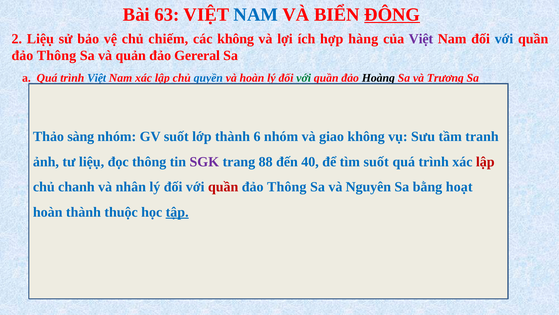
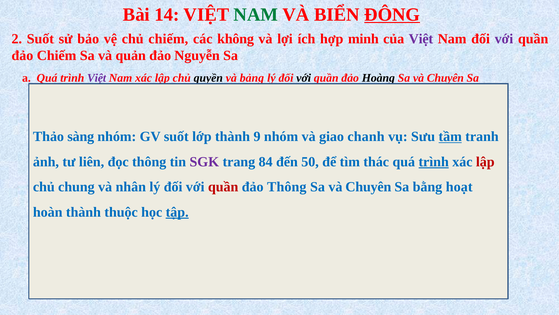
63: 63 -> 14
NAM at (256, 15) colour: blue -> green
2 Liệụ: Liệụ -> Suốt
hàng: hàng -> minh
với at (504, 39) colour: blue -> purple
Thông at (56, 55): Thông -> Chiếm
Gereral: Gereral -> Nguyễn
Việt at (97, 78) colour: blue -> purple
quyền colour: blue -> black
và hoàn: hoàn -> bảng
với at (304, 78) colour: green -> black
Trương at (445, 78): Trương -> Chuyên
6: 6 -> 9
giao không: không -> chanh
tầm underline: none -> present
tư liệụ: liệụ -> liên
88: 88 -> 84
40: 40 -> 50
tìm suốt: suốt -> thác
trình at (434, 161) underline: none -> present
chanh: chanh -> chung
Nguyên at (368, 187): Nguyên -> Chuyên
